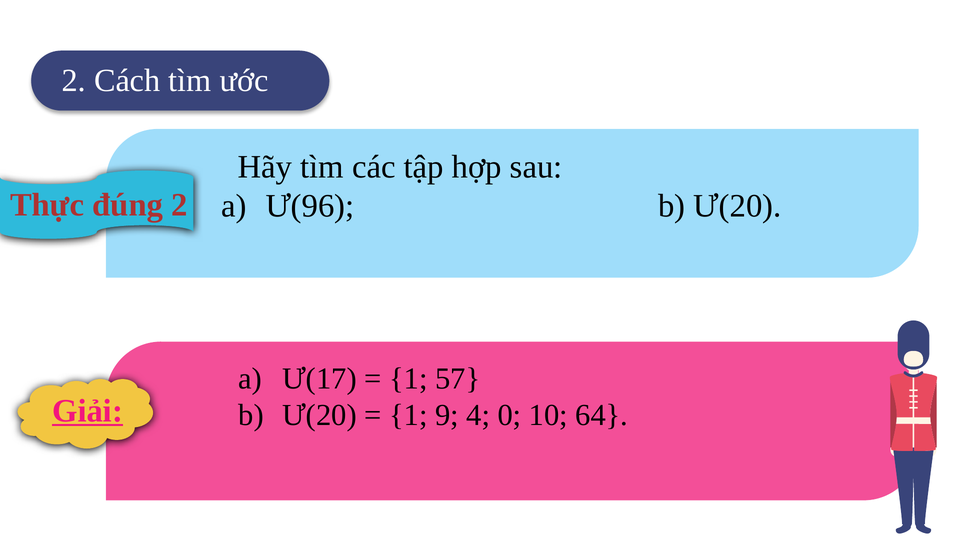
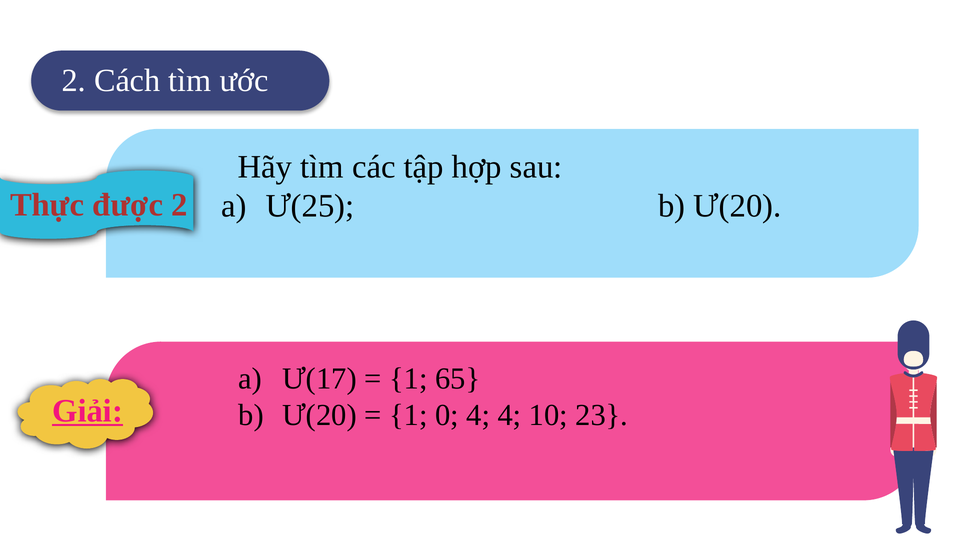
đúng: đúng -> được
Ư(96: Ư(96 -> Ư(25
57: 57 -> 65
9: 9 -> 0
4 0: 0 -> 4
64: 64 -> 23
